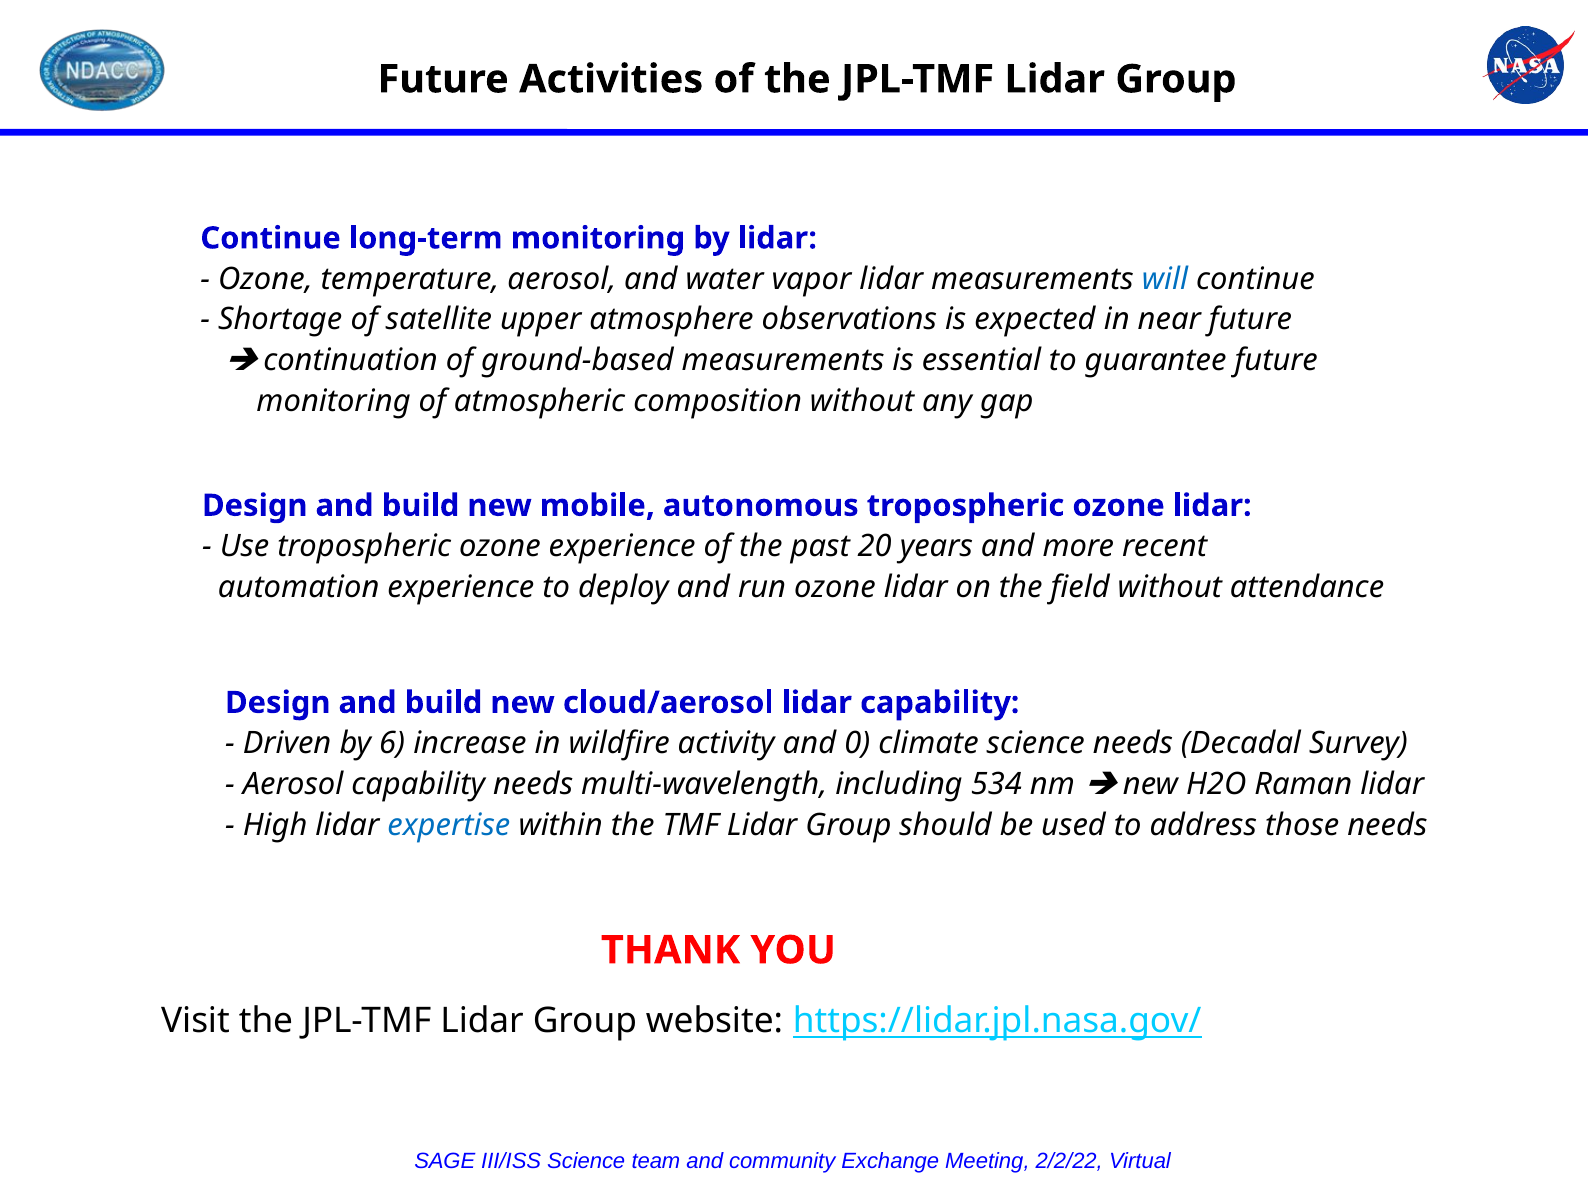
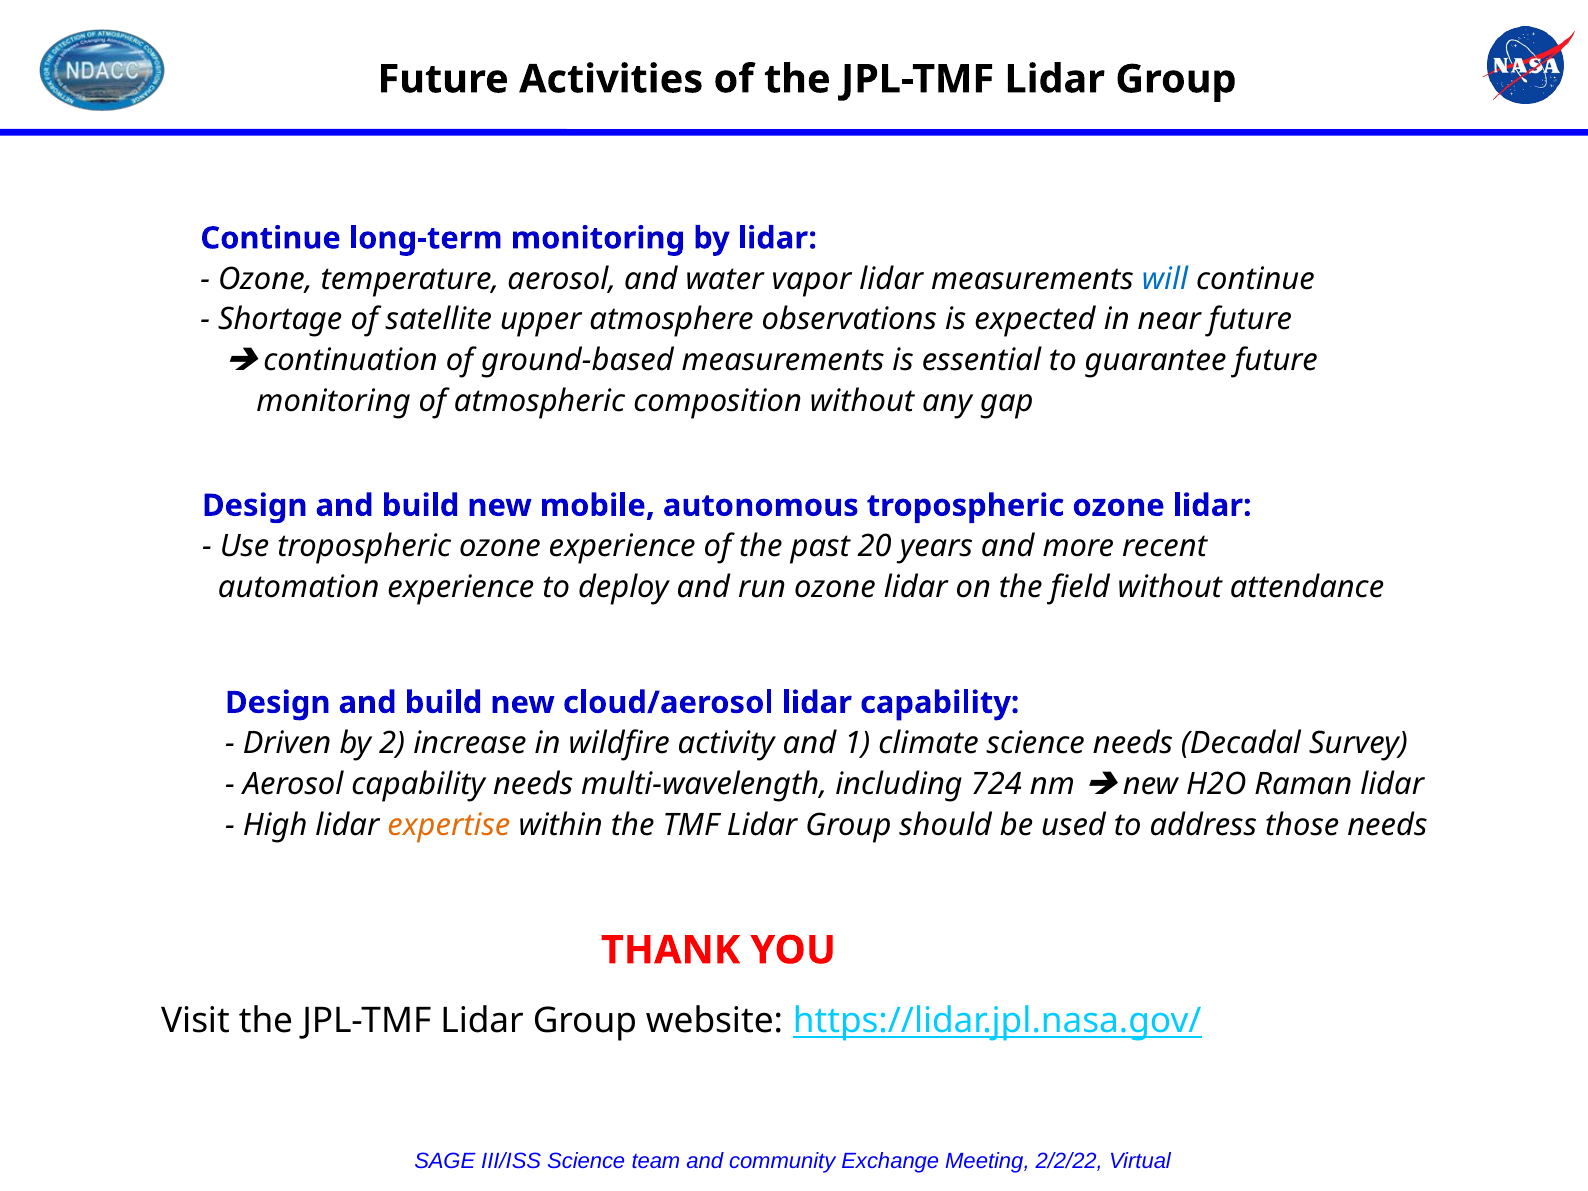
6: 6 -> 2
0: 0 -> 1
534: 534 -> 724
expertise colour: blue -> orange
